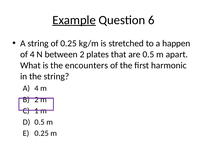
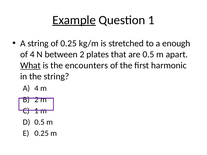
Question 6: 6 -> 1
happen: happen -> enough
What underline: none -> present
